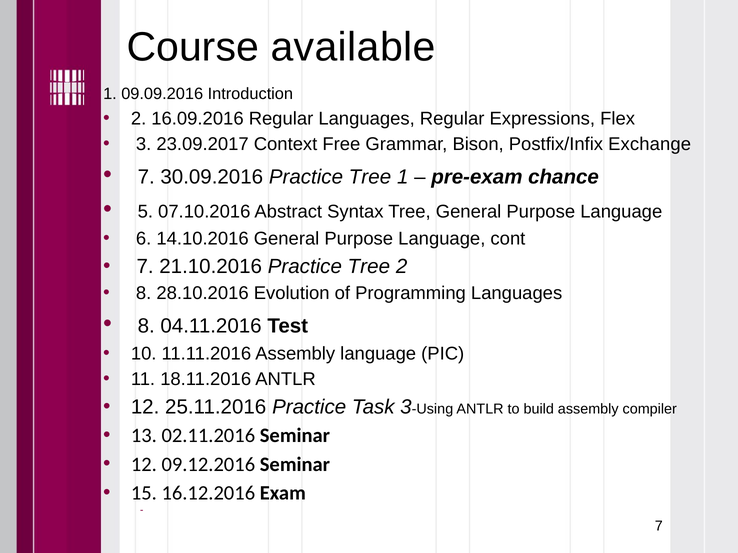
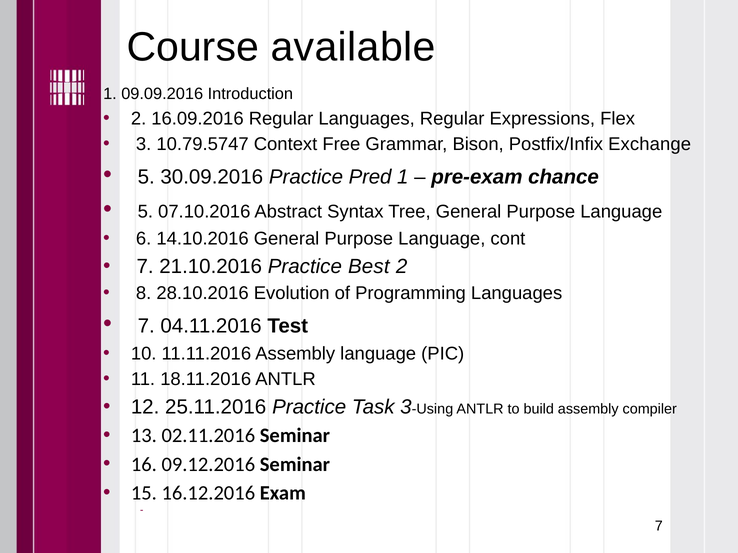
23.09.2017: 23.09.2017 -> 10.79.5747
7 at (146, 177): 7 -> 5
30.09.2016 Practice Tree: Tree -> Pred
21.10.2016 Practice Tree: Tree -> Best
8 at (146, 326): 8 -> 7
12 at (144, 465): 12 -> 16
